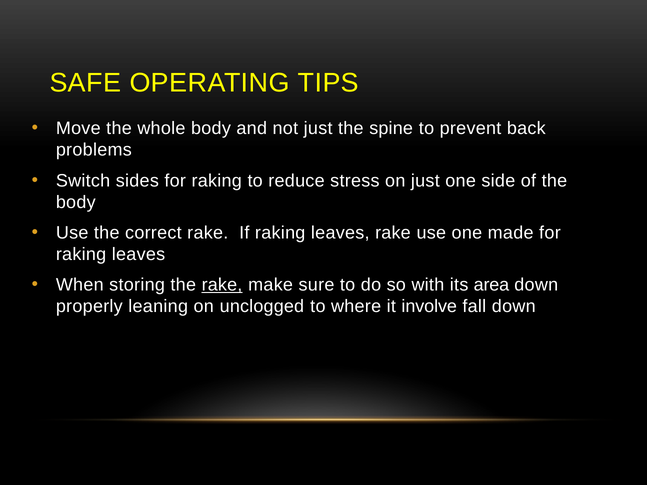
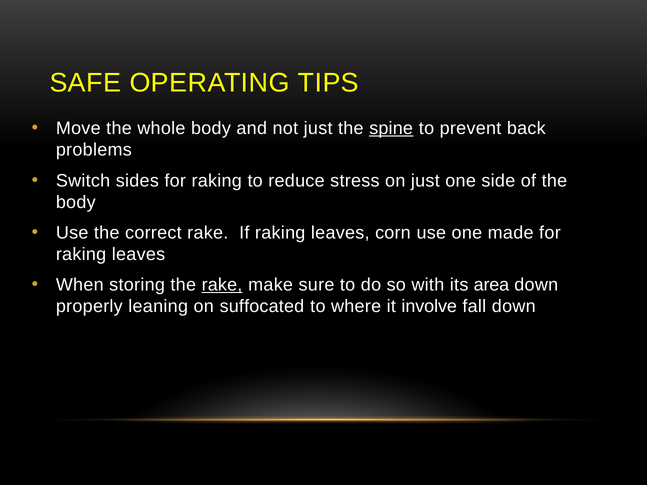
spine underline: none -> present
leaves rake: rake -> corn
unclogged: unclogged -> suffocated
